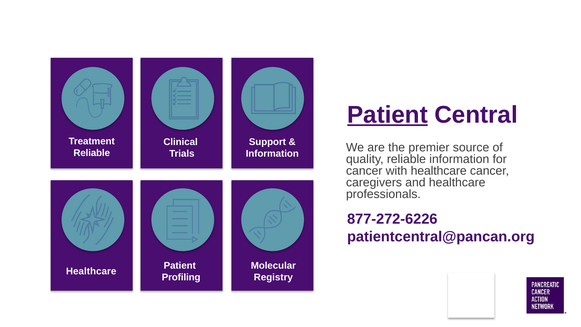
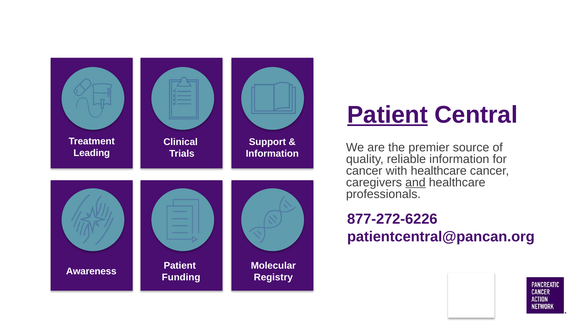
Reliable at (92, 153): Reliable -> Leading
and underline: none -> present
Healthcare at (91, 271): Healthcare -> Awareness
Profiling: Profiling -> Funding
